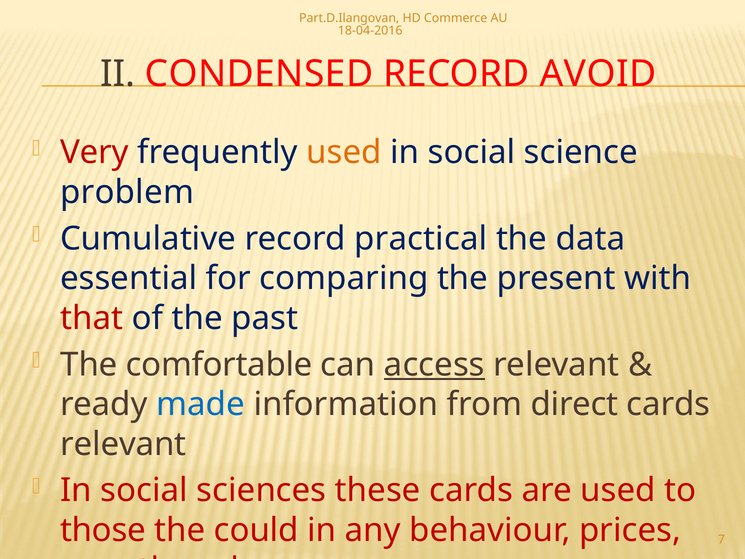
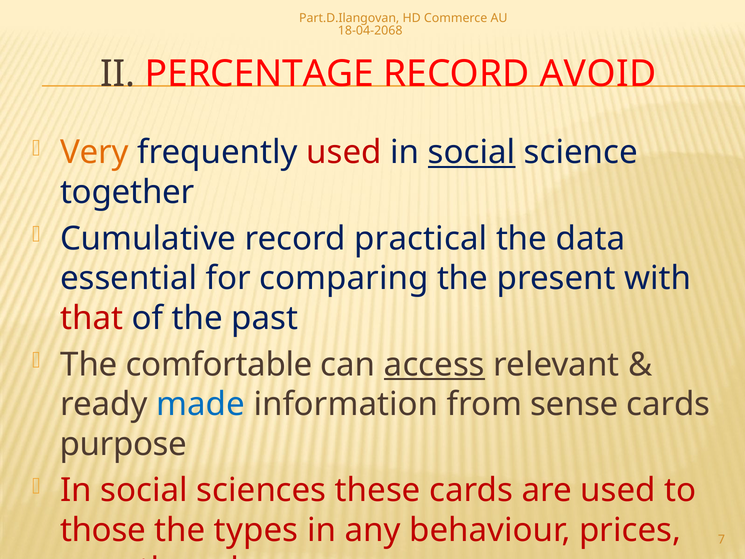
18-04-2016: 18-04-2016 -> 18-04-2068
CONDENSED: CONDENSED -> PERCENTAGE
Very colour: red -> orange
used at (344, 152) colour: orange -> red
social at (472, 152) underline: none -> present
problem: problem -> together
direct: direct -> sense
relevant at (123, 444): relevant -> purpose
could: could -> types
